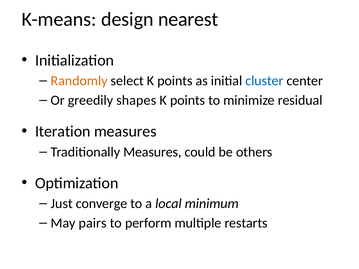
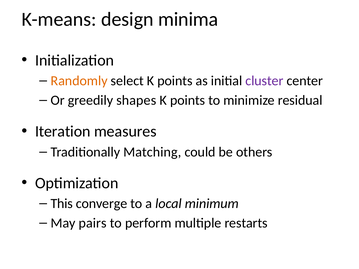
nearest: nearest -> minima
cluster colour: blue -> purple
Traditionally Measures: Measures -> Matching
Just: Just -> This
